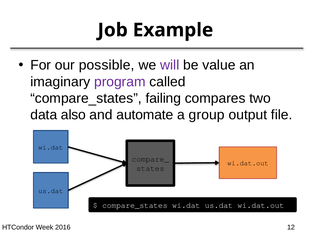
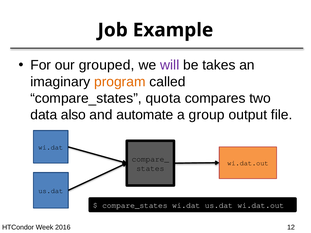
possible: possible -> grouped
value: value -> takes
program colour: purple -> orange
failing: failing -> quota
